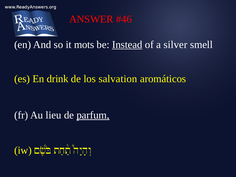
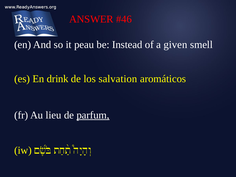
mots: mots -> peau
Instead underline: present -> none
silver: silver -> given
